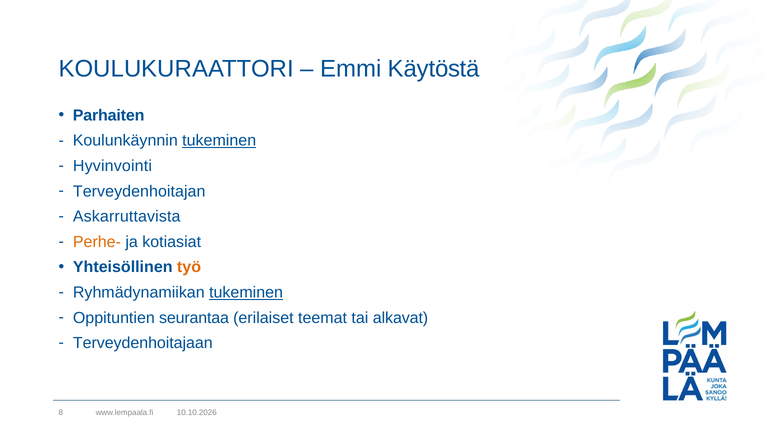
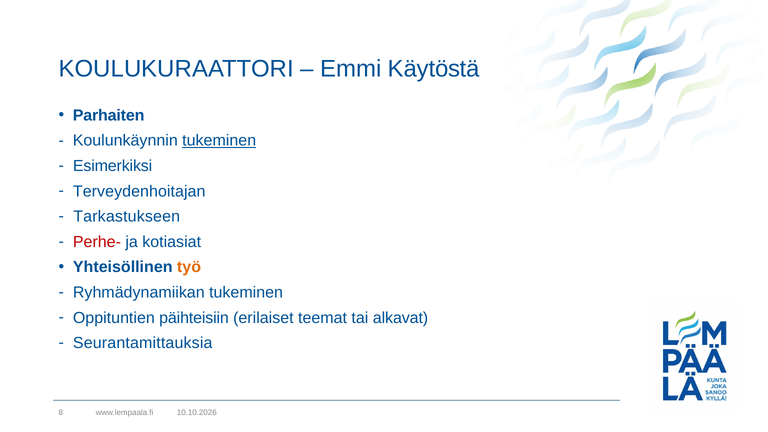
Hyvinvointi: Hyvinvointi -> Esimerkiksi
Askarruttavista: Askarruttavista -> Tarkastukseen
Perhe- colour: orange -> red
tukeminen at (246, 293) underline: present -> none
seurantaa: seurantaa -> päihteisiin
Terveydenhoitajaan: Terveydenhoitajaan -> Seurantamittauksia
